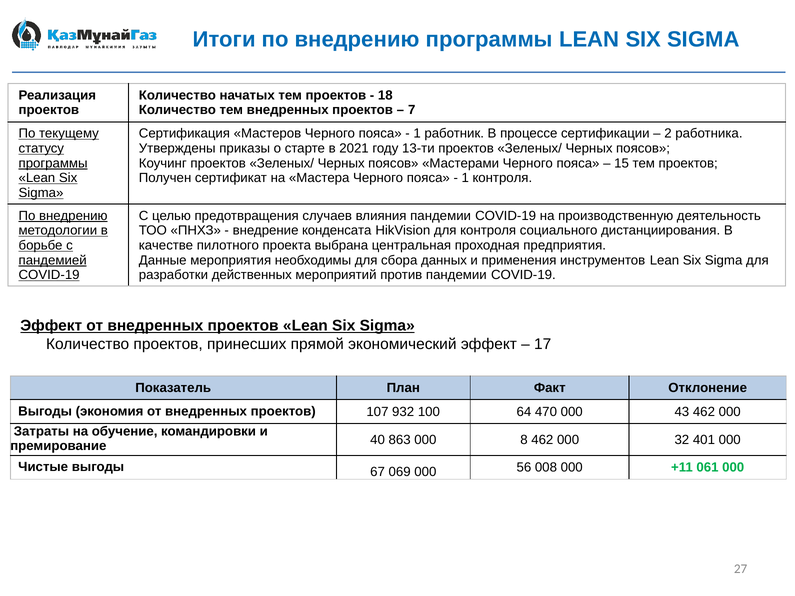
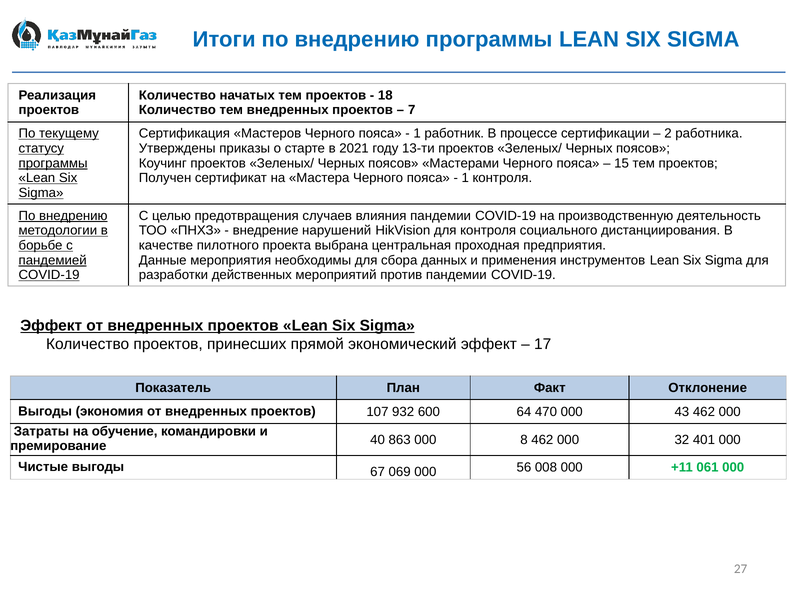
конденсата: конденсата -> нарушений
100: 100 -> 600
